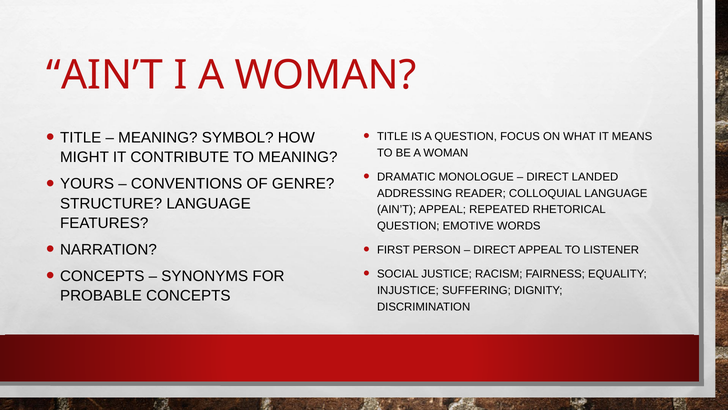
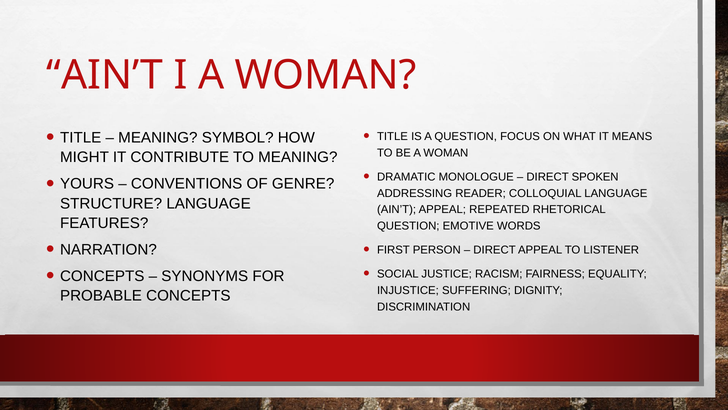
LANDED: LANDED -> SPOKEN
